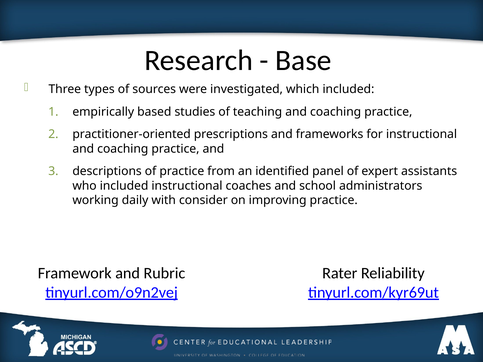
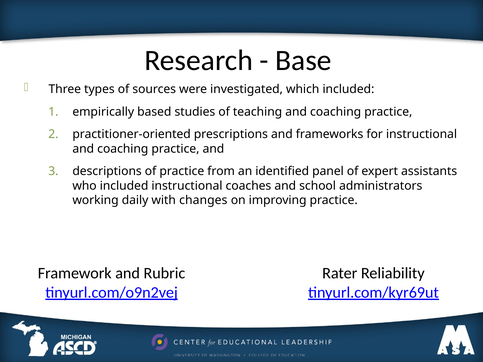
consider: consider -> changes
